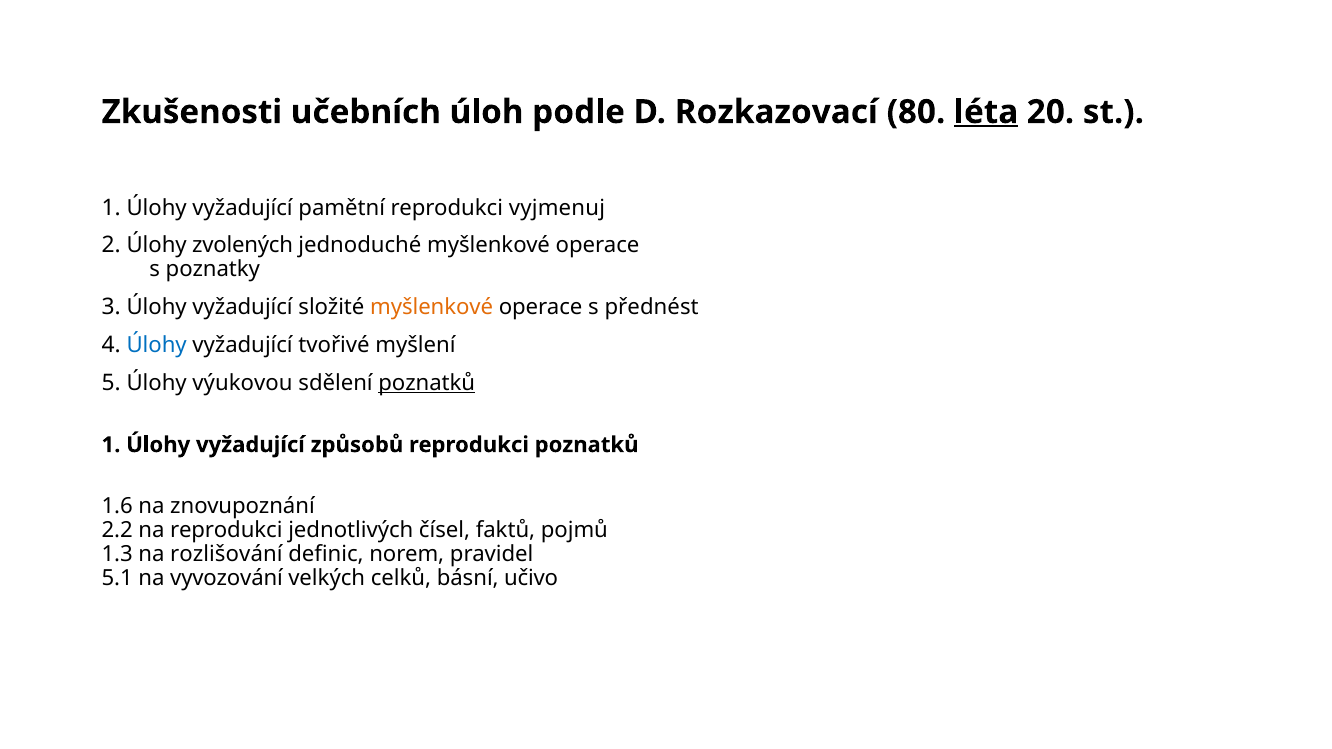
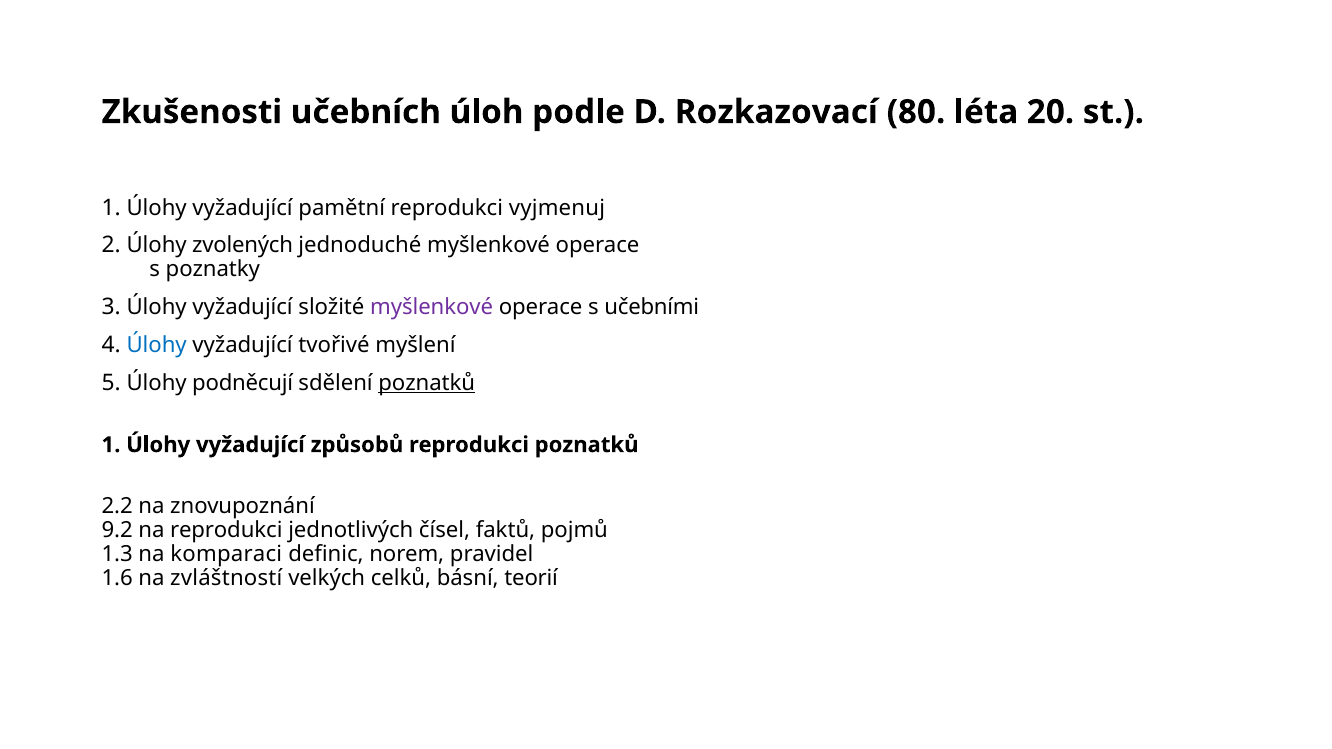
léta underline: present -> none
myšlenkové at (432, 307) colour: orange -> purple
přednést: přednést -> učebními
výukovou: výukovou -> podněcují
1.6: 1.6 -> 2.2
2.2: 2.2 -> 9.2
rozlišování: rozlišování -> komparaci
5.1: 5.1 -> 1.6
vyvozování: vyvozování -> zvláštností
učivo: učivo -> teorií
